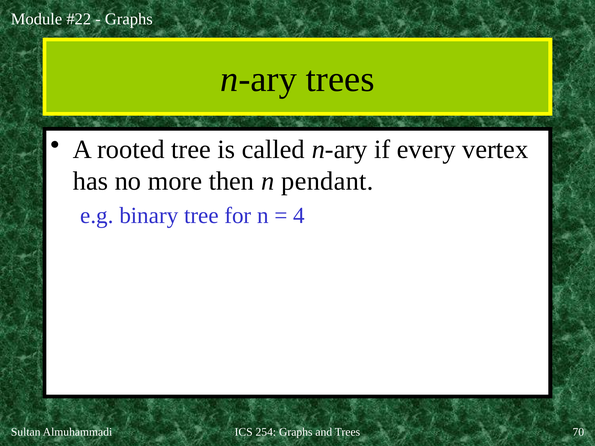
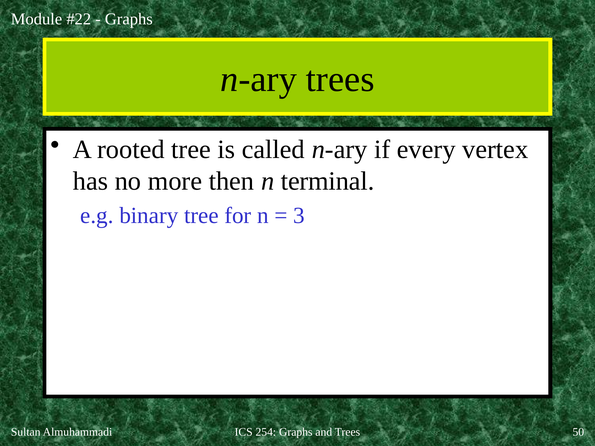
pendant: pendant -> terminal
4: 4 -> 3
70: 70 -> 50
